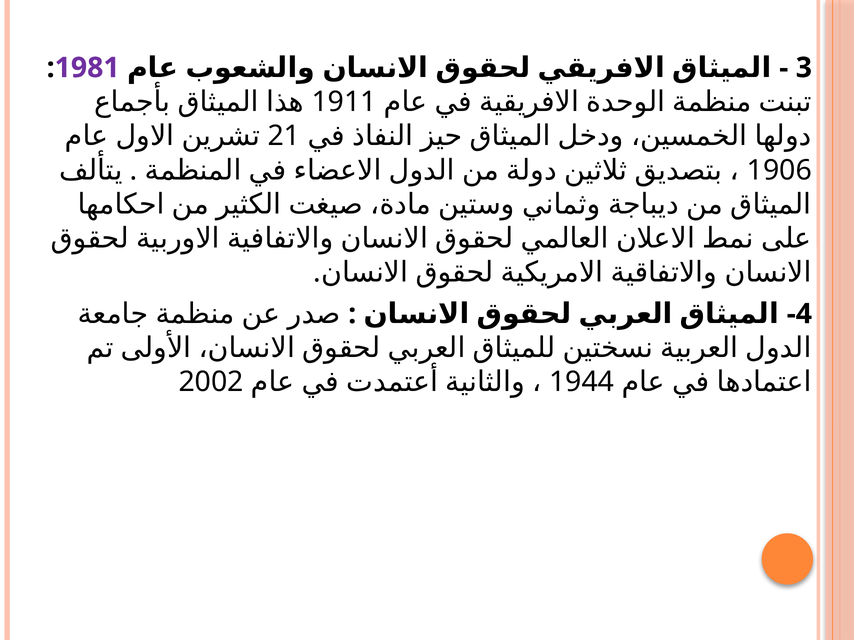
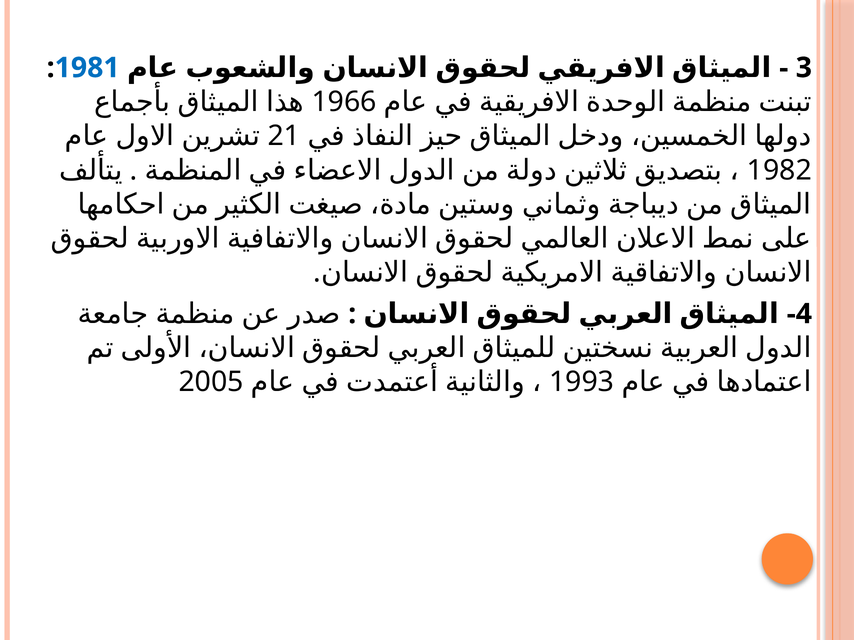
1981 colour: purple -> blue
1911: 1911 -> 1966
1906: 1906 -> 1982
2002: 2002 -> 2005
1944: 1944 -> 1993
